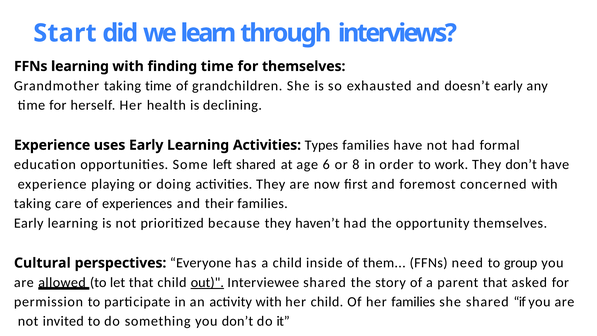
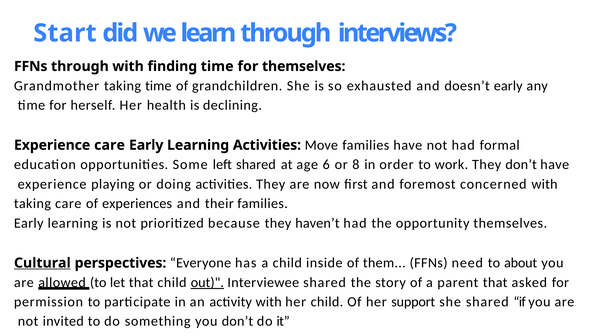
FFNs learning: learning -> through
Experience uses: uses -> care
Types: Types -> Move
Cultural underline: none -> present
group: group -> about
her families: families -> support
